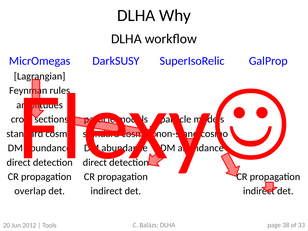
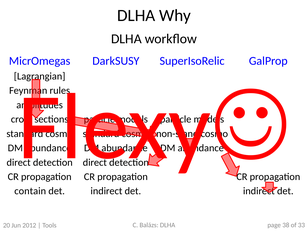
overlap: overlap -> contain
